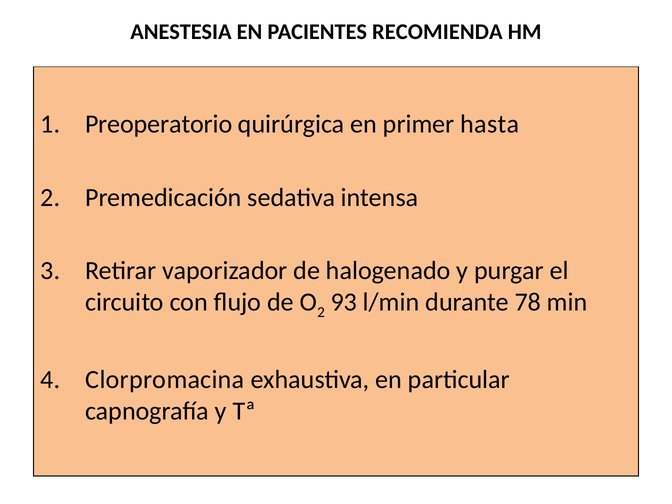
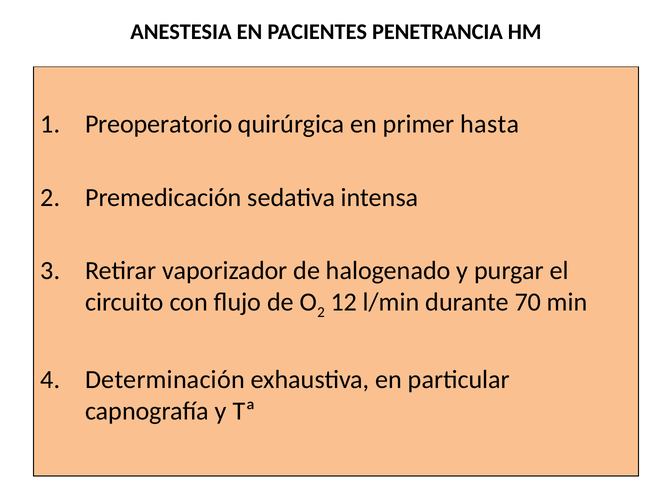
RECOMIENDA: RECOMIENDA -> PENETRANCIA
93: 93 -> 12
78: 78 -> 70
Clorpromacina: Clorpromacina -> Determinación
